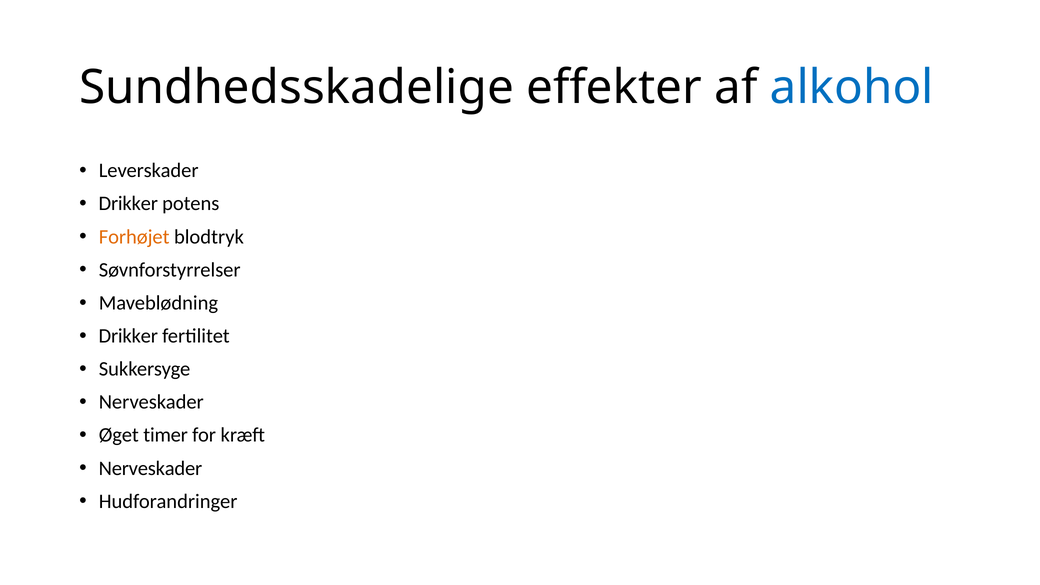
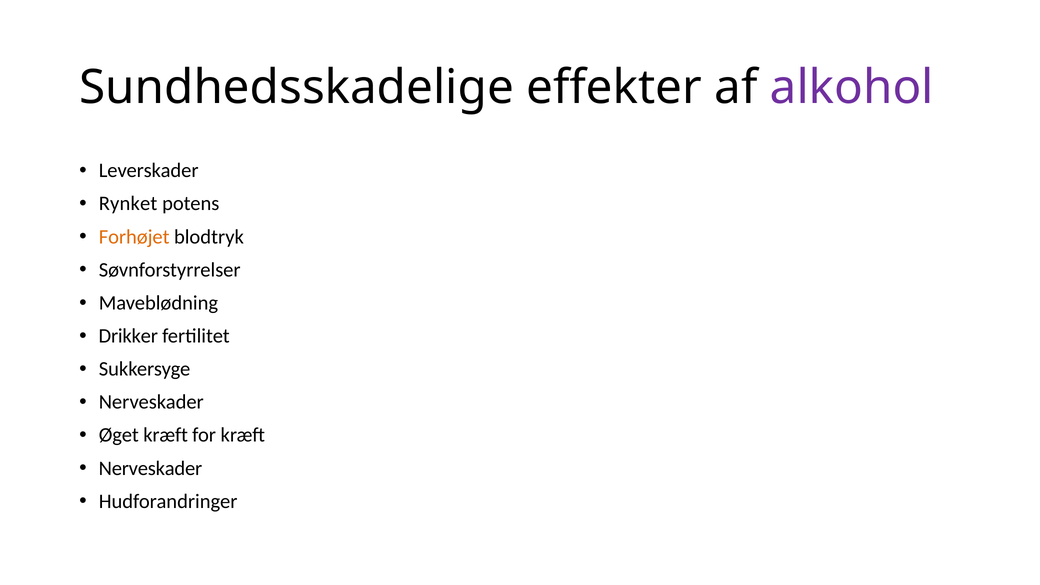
alkohol colour: blue -> purple
Drikker at (128, 204): Drikker -> Rynket
Øget timer: timer -> kræft
